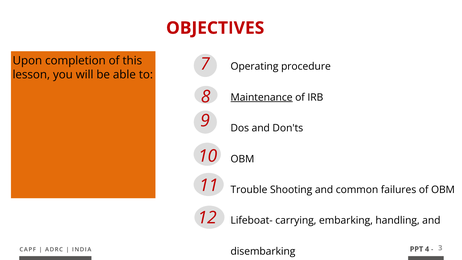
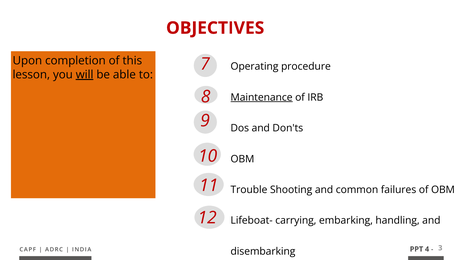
will underline: none -> present
